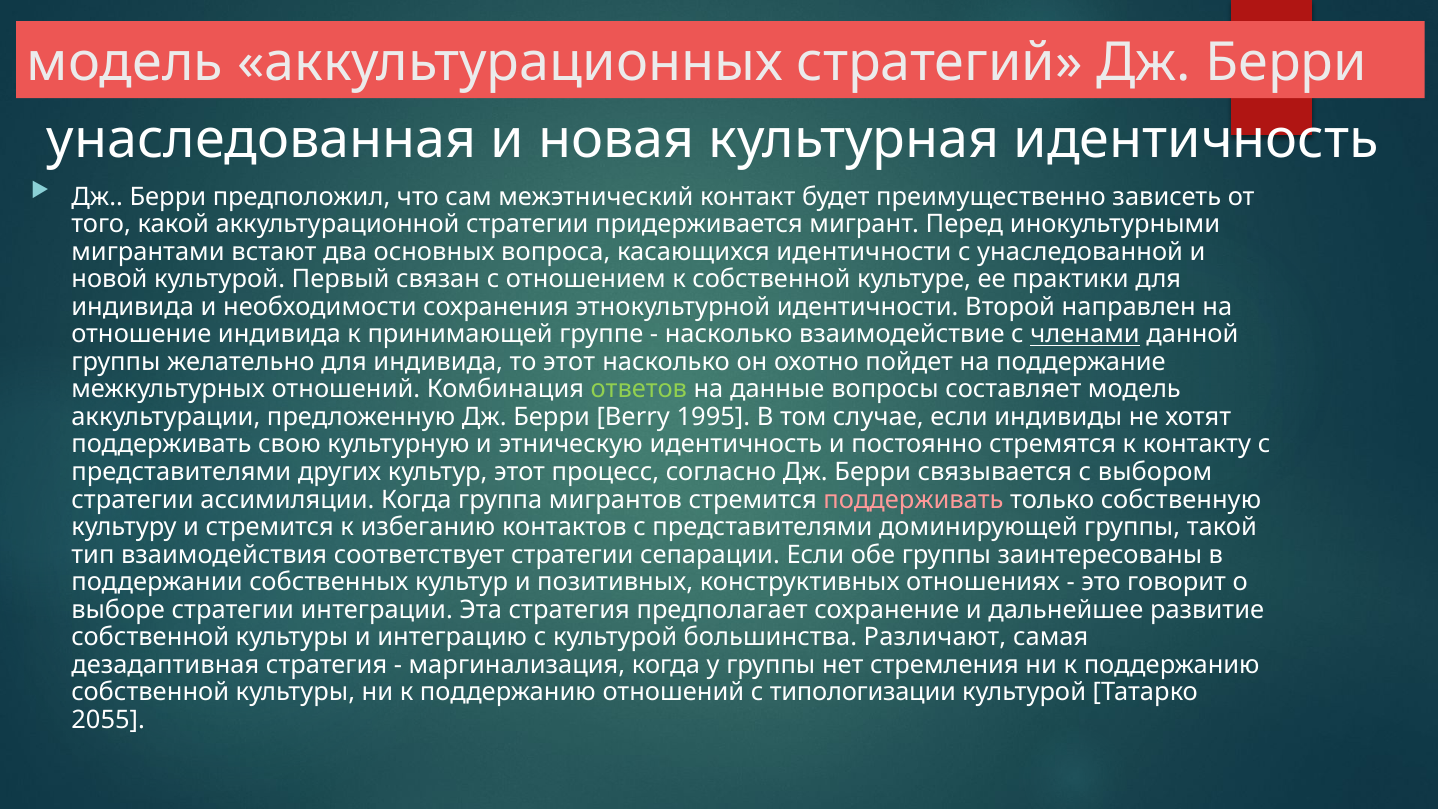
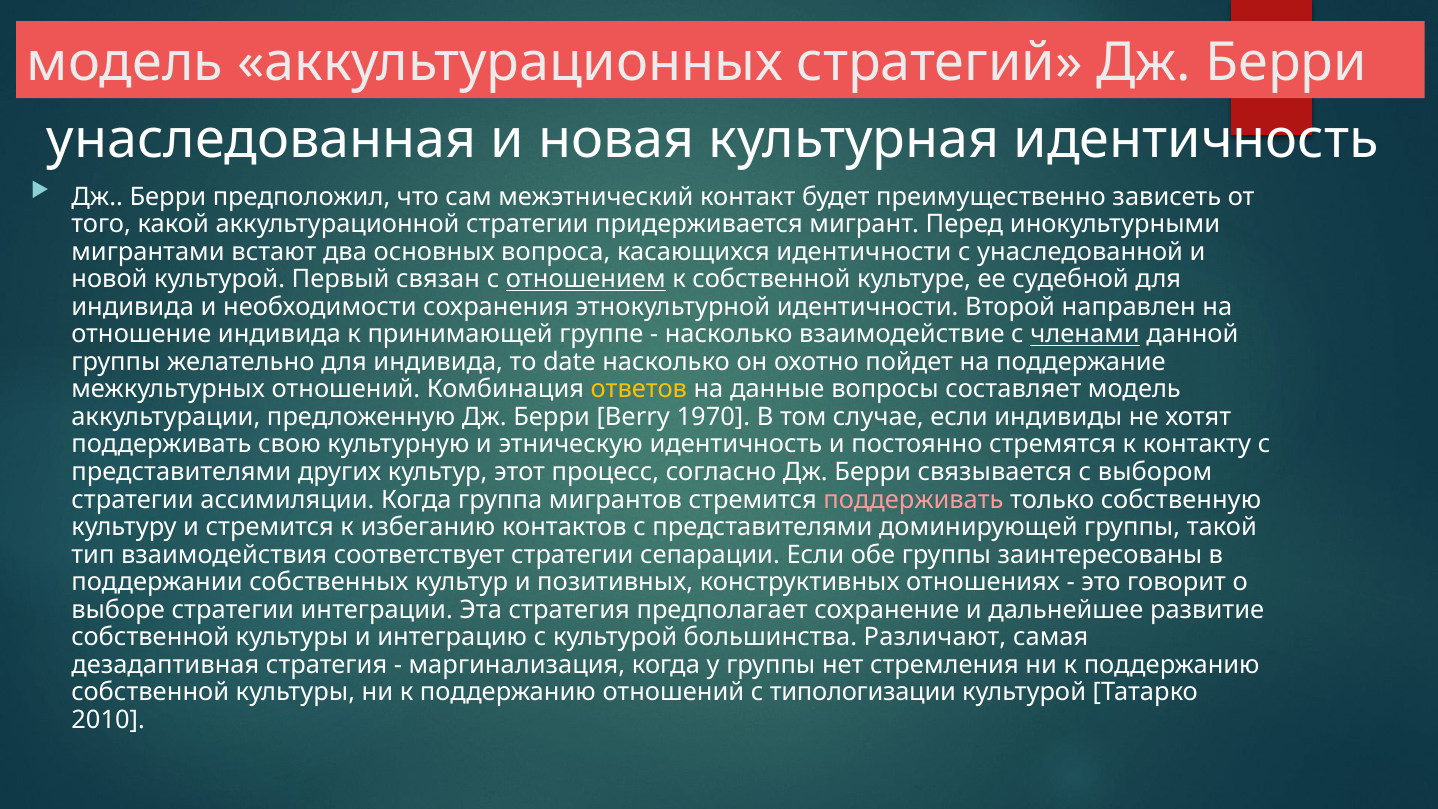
отношением underline: none -> present
практики: практики -> судебной
то этот: этот -> date
ответов colour: light green -> yellow
1995: 1995 -> 1970
2055: 2055 -> 2010
